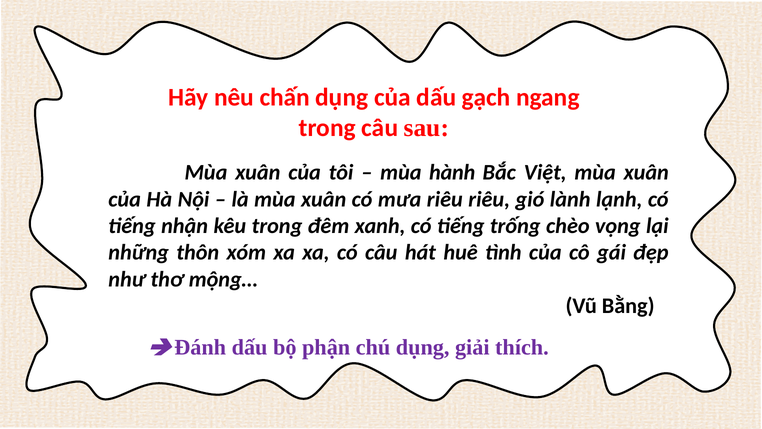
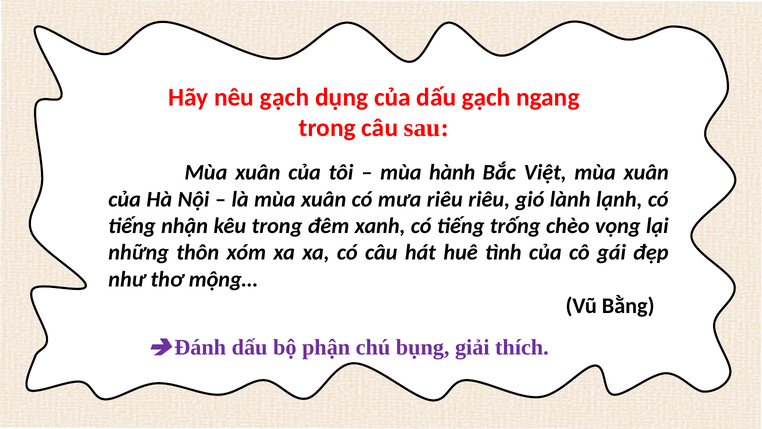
nêu chấn: chấn -> gạch
chú dụng: dụng -> bụng
